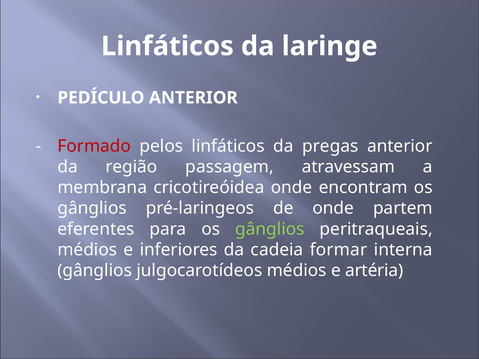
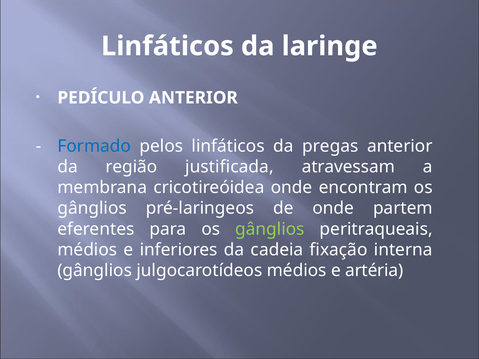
Formado colour: red -> blue
passagem: passagem -> justificada
formar: formar -> fixação
